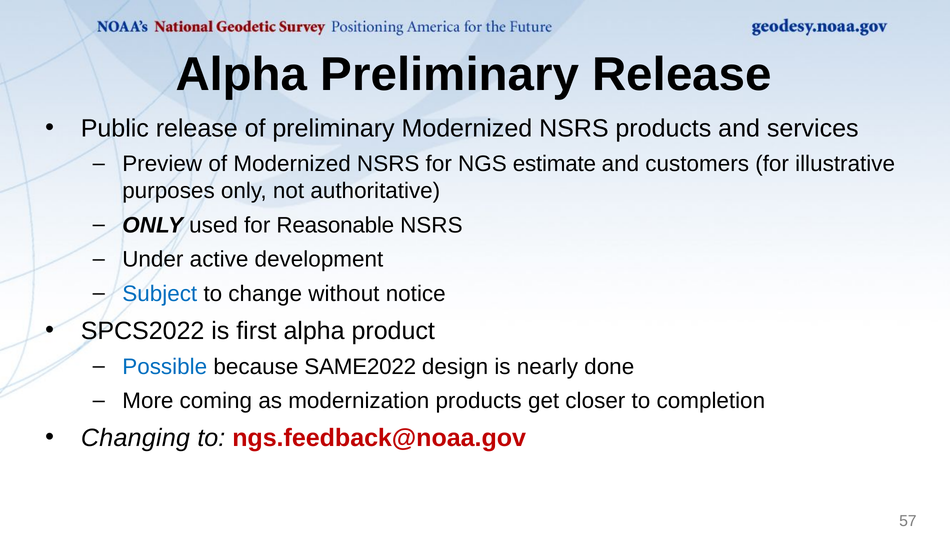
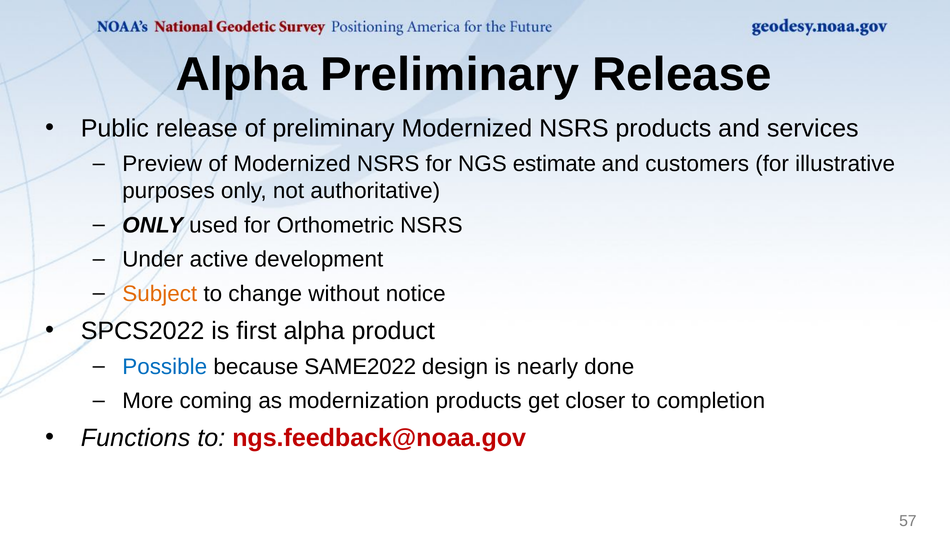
Reasonable: Reasonable -> Orthometric
Subject colour: blue -> orange
Changing: Changing -> Functions
